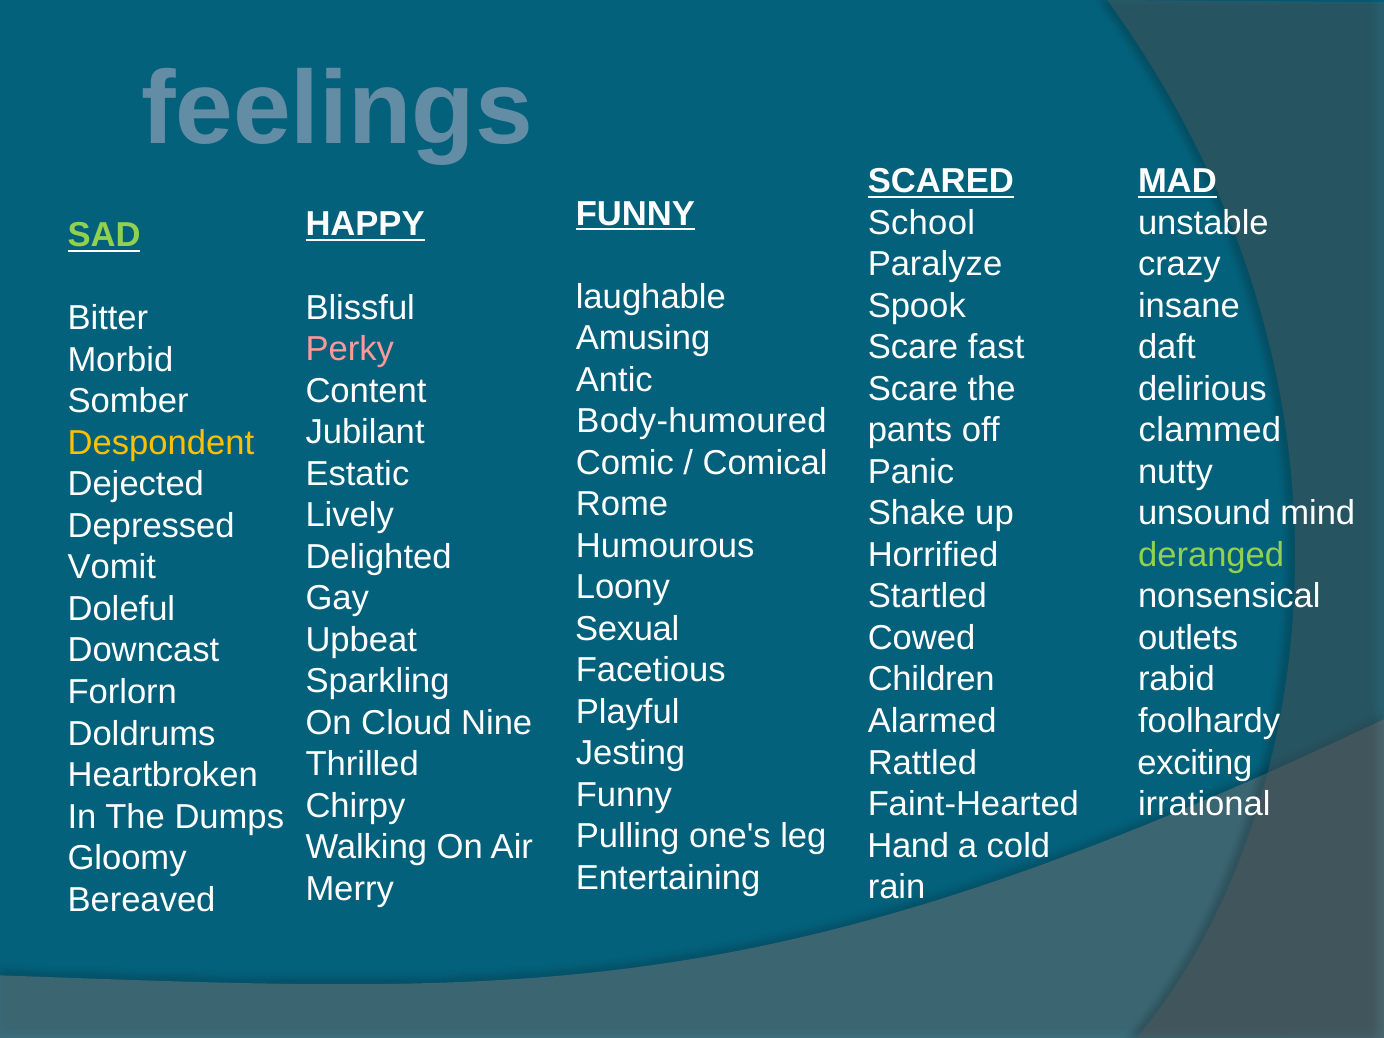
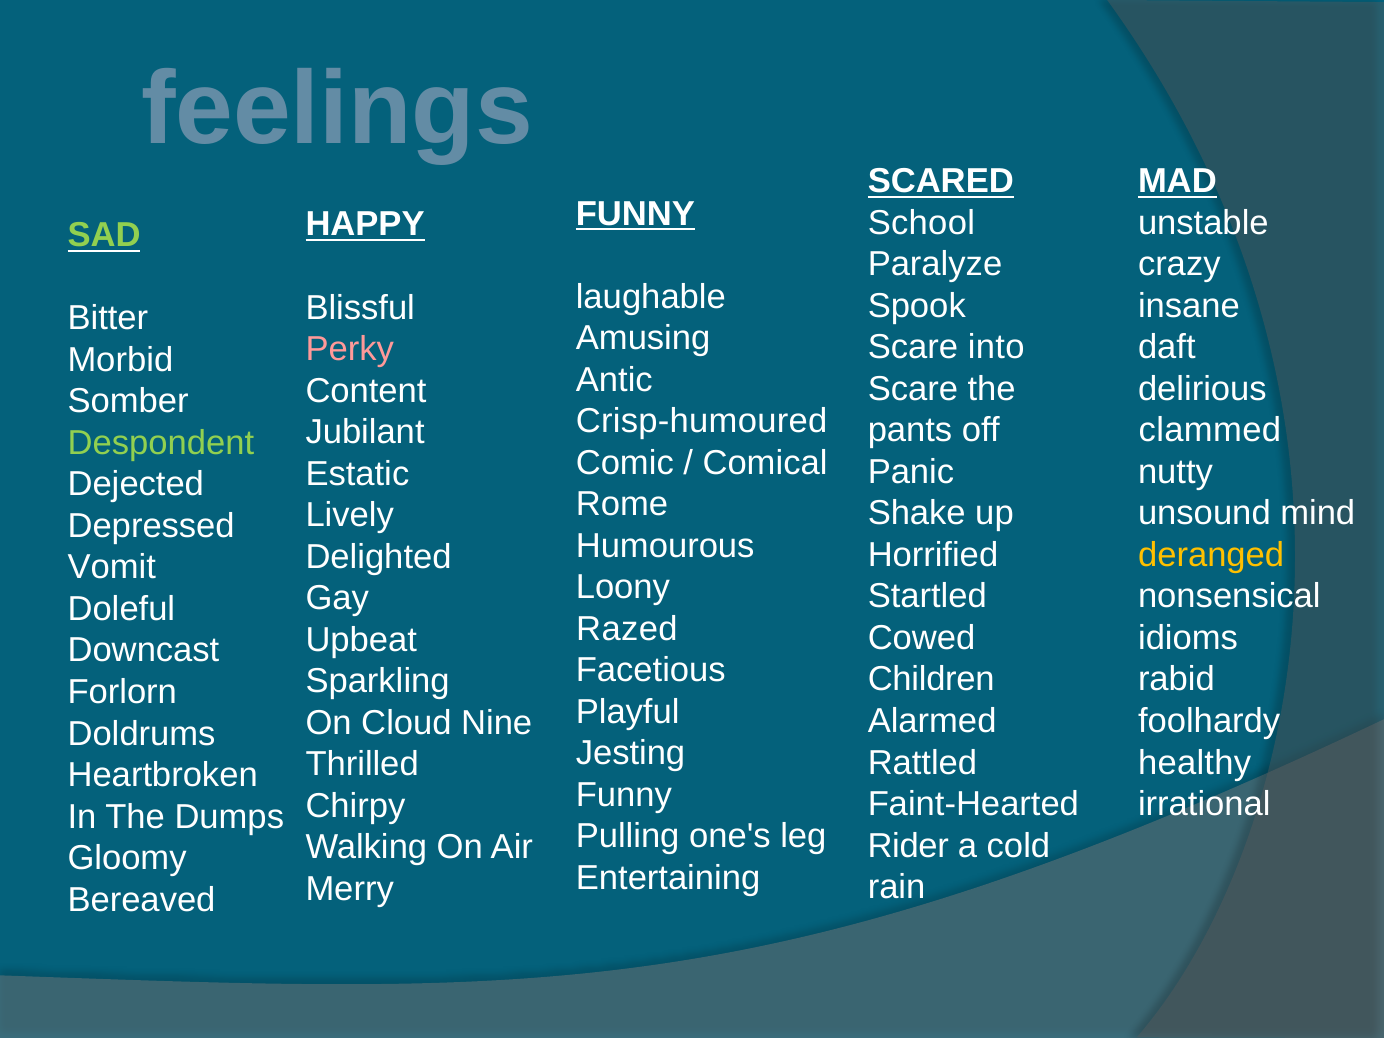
fast: fast -> into
Body-humoured: Body-humoured -> Crisp-humoured
Despondent colour: yellow -> light green
deranged colour: light green -> yellow
Sexual: Sexual -> Razed
outlets: outlets -> idioms
exciting: exciting -> healthy
Hand: Hand -> Rider
